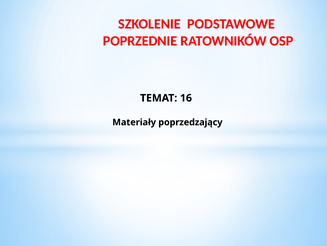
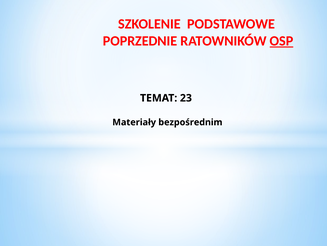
OSP underline: none -> present
16: 16 -> 23
poprzedzający: poprzedzający -> bezpośrednim
